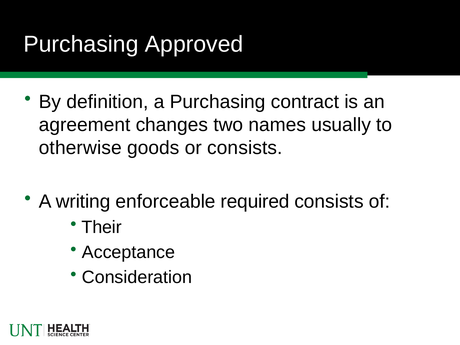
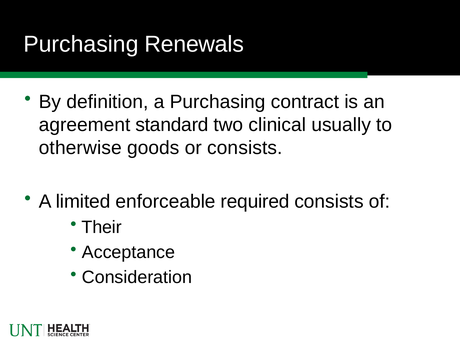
Approved: Approved -> Renewals
changes: changes -> standard
names: names -> clinical
writing: writing -> limited
